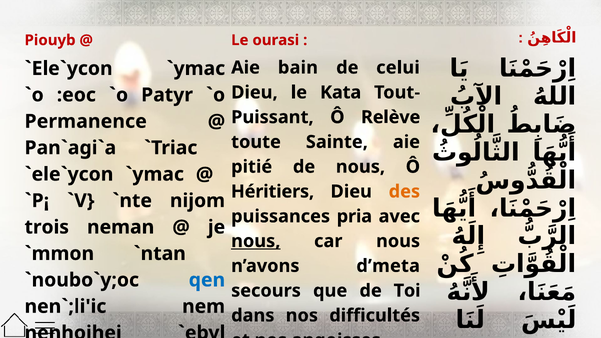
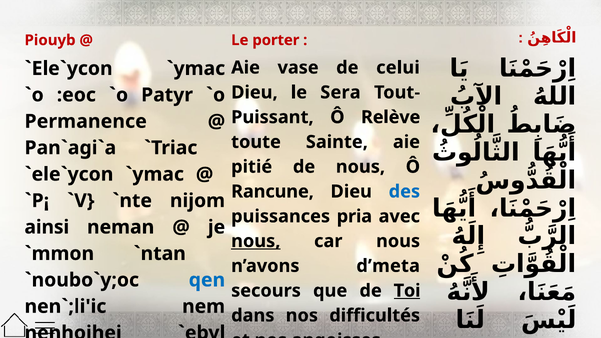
ourasi: ourasi -> porter
bain: bain -> vase
Kata: Kata -> Sera
Héritiers: Héritiers -> Rancune
des colour: orange -> blue
trois: trois -> ainsi
Toi underline: none -> present
